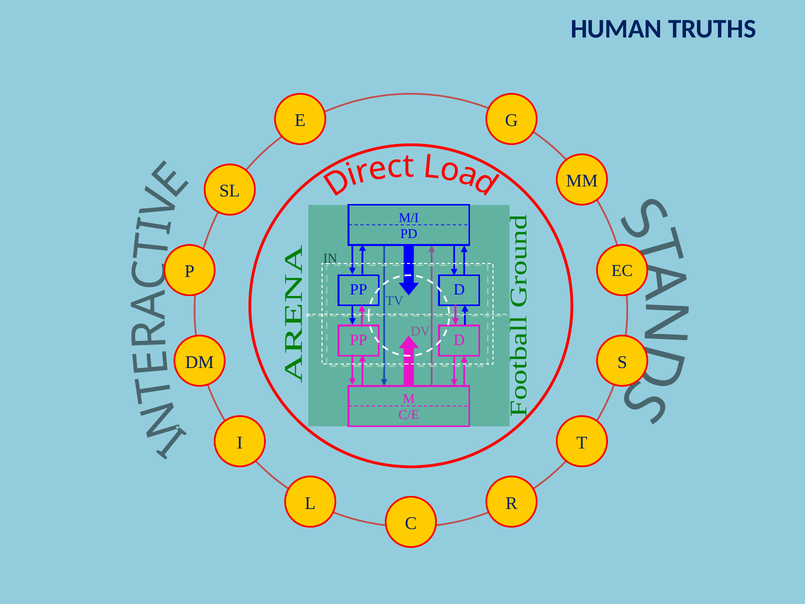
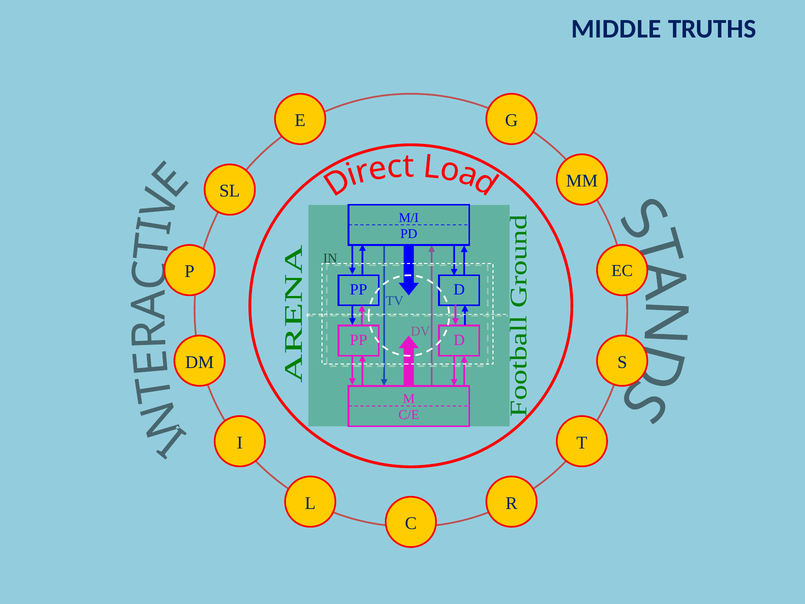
HUMAN: HUMAN -> MIDDLE
